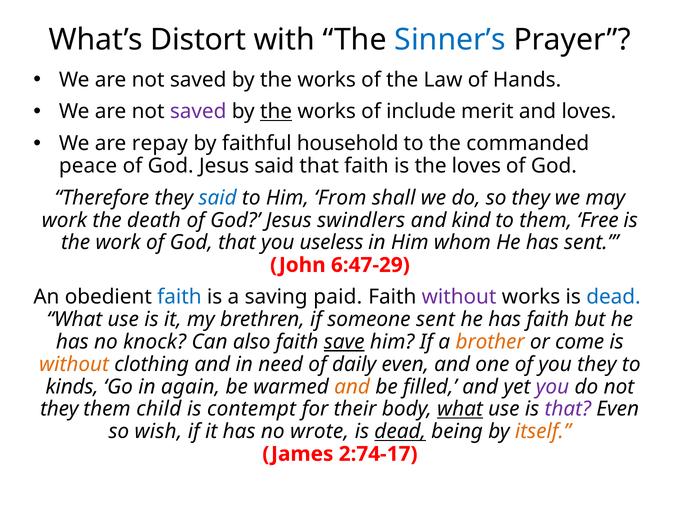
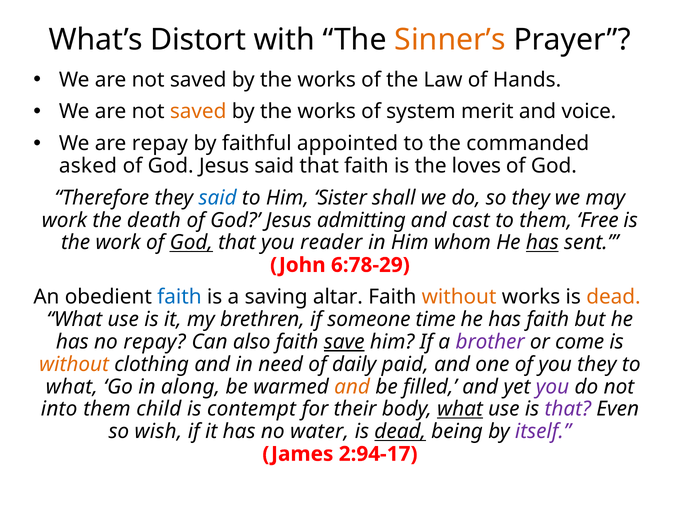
Sinner’s colour: blue -> orange
saved at (198, 112) colour: purple -> orange
the at (276, 112) underline: present -> none
include: include -> system
and loves: loves -> voice
household: household -> appointed
peace: peace -> asked
From: From -> Sister
swindlers: swindlers -> admitting
kind: kind -> cast
God at (191, 243) underline: none -> present
useless: useless -> reader
has at (542, 243) underline: none -> present
6:47-29: 6:47-29 -> 6:78-29
paid: paid -> altar
without at (459, 297) colour: purple -> orange
dead at (613, 297) colour: blue -> orange
someone sent: sent -> time
no knock: knock -> repay
brother colour: orange -> purple
daily even: even -> paid
kinds at (72, 387): kinds -> what
again: again -> along
they at (59, 409): they -> into
wrote: wrote -> water
itself colour: orange -> purple
2:74-17: 2:74-17 -> 2:94-17
